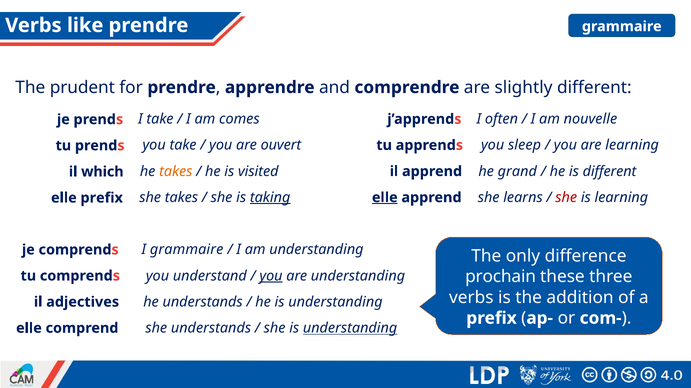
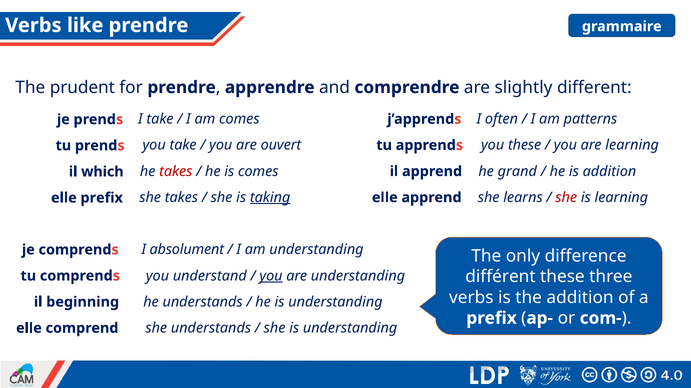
nouvelle: nouvelle -> patterns
you sleep: sleep -> these
takes at (176, 172) colour: orange -> red
is visited: visited -> comes
is different: different -> addition
elle at (385, 198) underline: present -> none
I grammaire: grammaire -> absolument
prochain: prochain -> différent
adjectives: adjectives -> beginning
understanding at (350, 329) underline: present -> none
